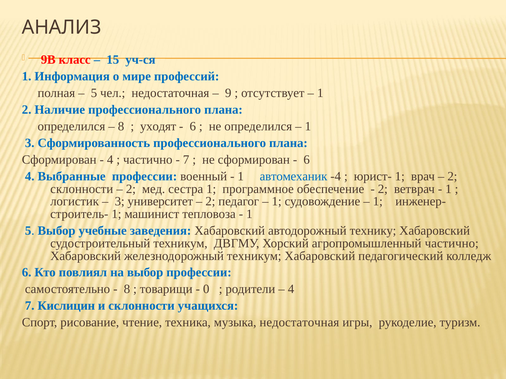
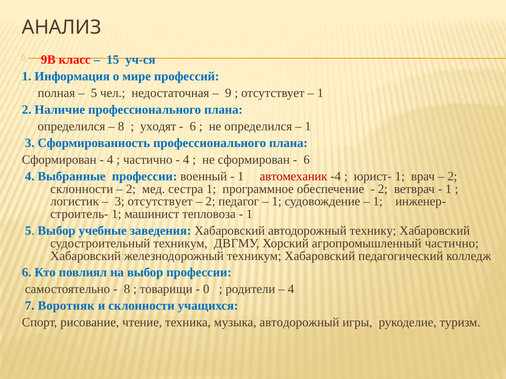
7 at (186, 160): 7 -> 4
автомеханик colour: blue -> red
3 университет: университет -> отсутствует
Кислицин: Кислицин -> Воротняк
музыка недостаточная: недостаточная -> автодорожный
